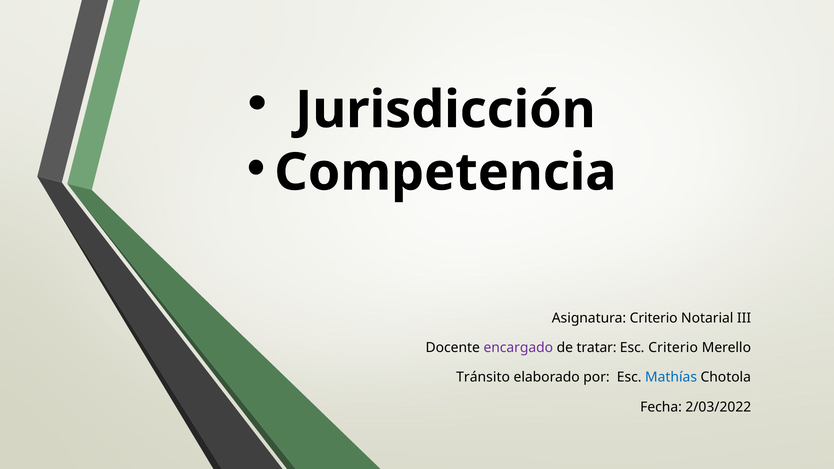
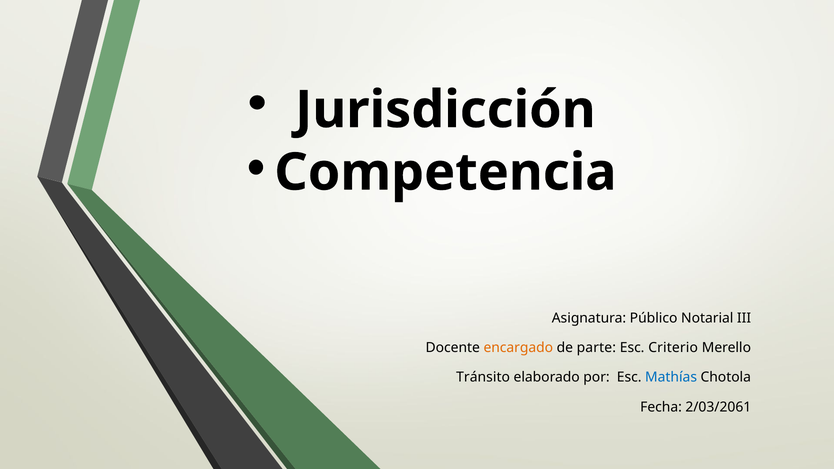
Asignatura Criterio: Criterio -> Público
encargado colour: purple -> orange
tratar: tratar -> parte
2/03/2022: 2/03/2022 -> 2/03/2061
